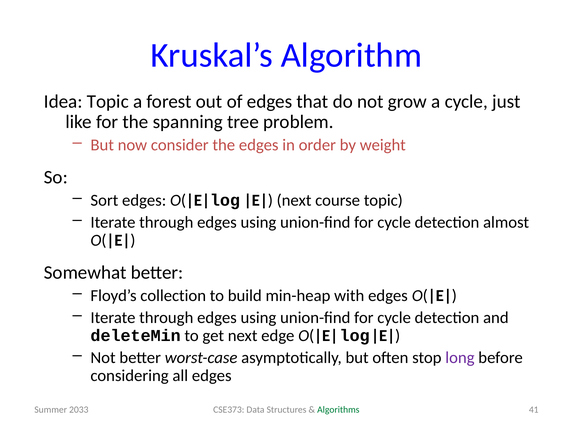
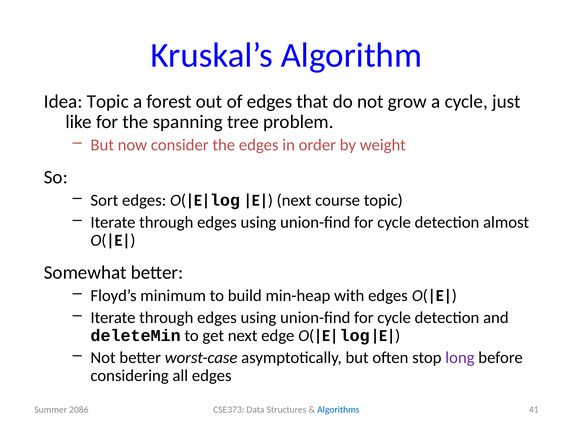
collection: collection -> minimum
Algorithms colour: green -> blue
2033: 2033 -> 2086
